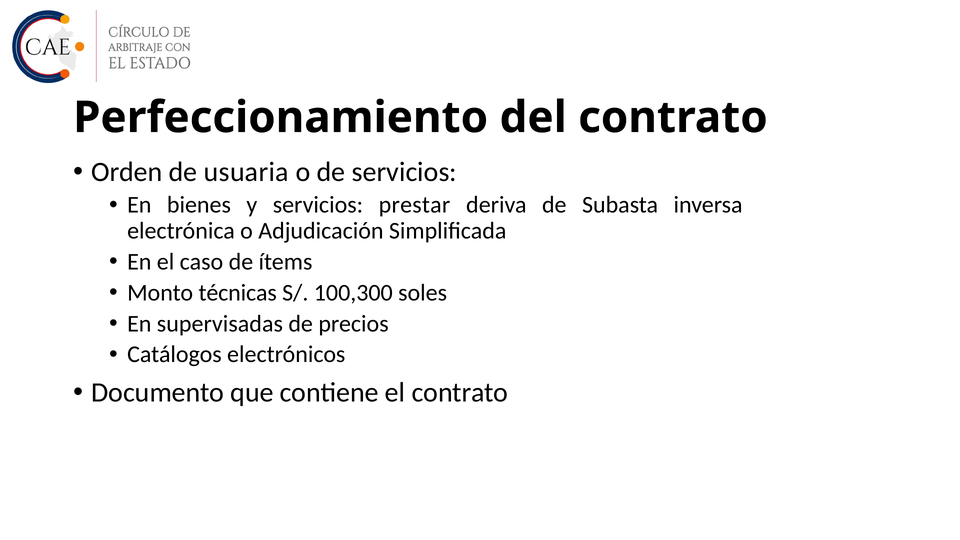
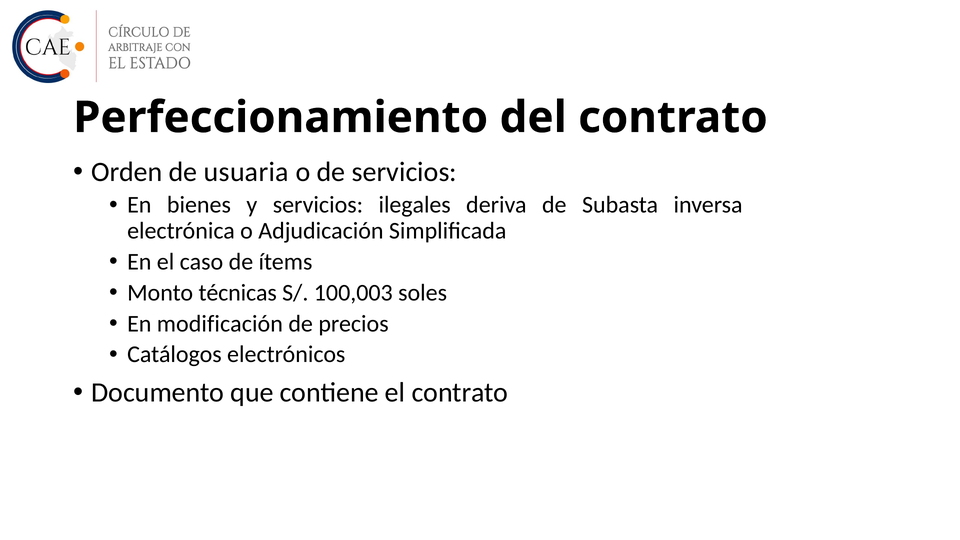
prestar: prestar -> ilegales
100,300: 100,300 -> 100,003
supervisadas: supervisadas -> modificación
